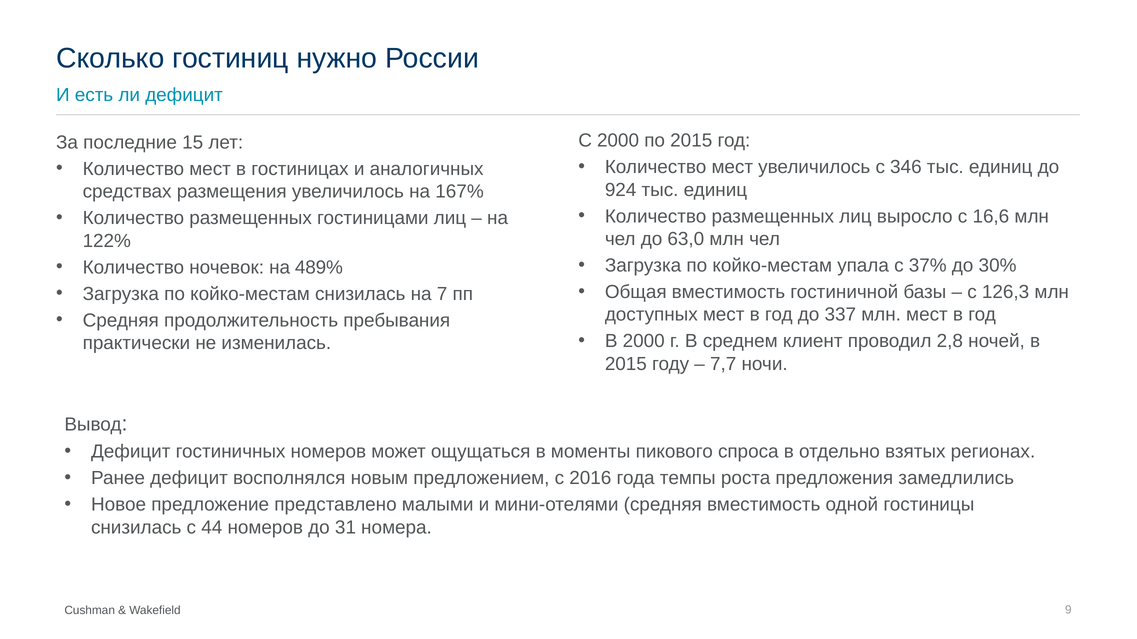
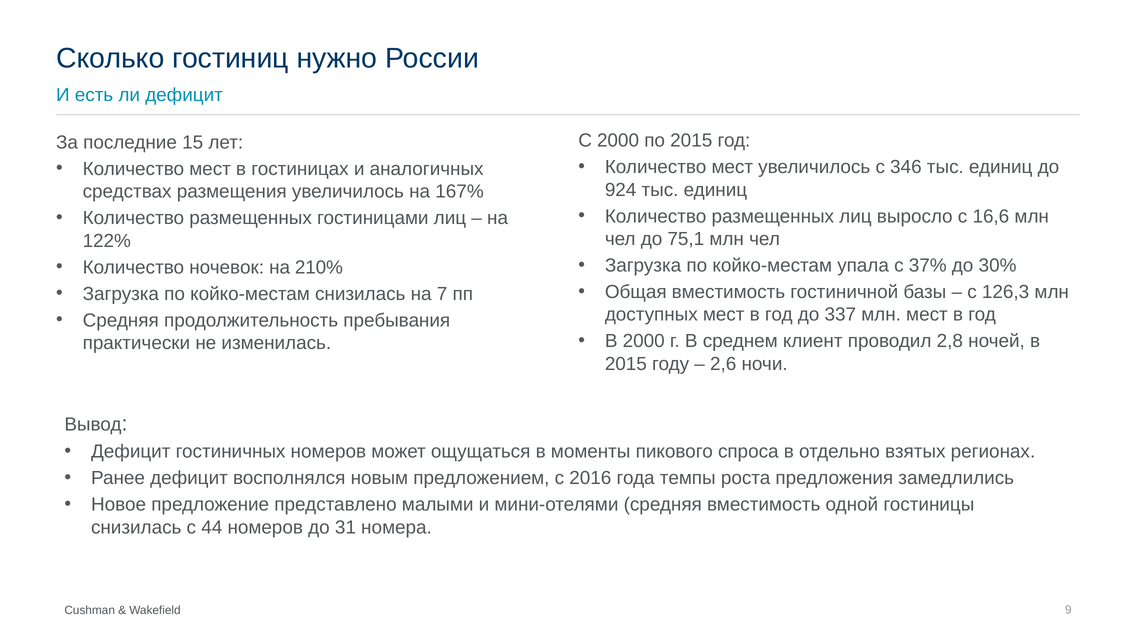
63,0: 63,0 -> 75,1
489%: 489% -> 210%
7,7: 7,7 -> 2,6
